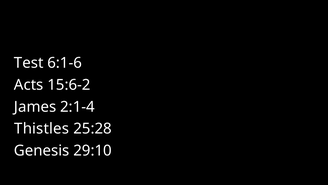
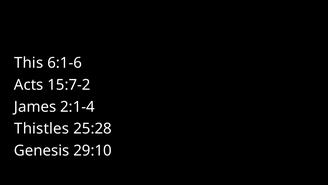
Test: Test -> This
15:6-2: 15:6-2 -> 15:7-2
